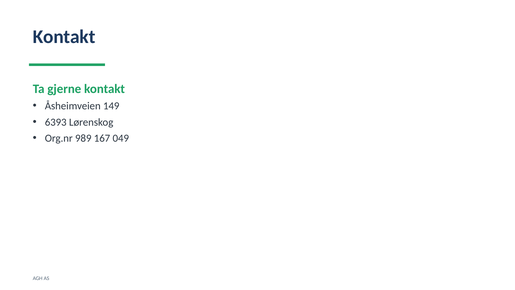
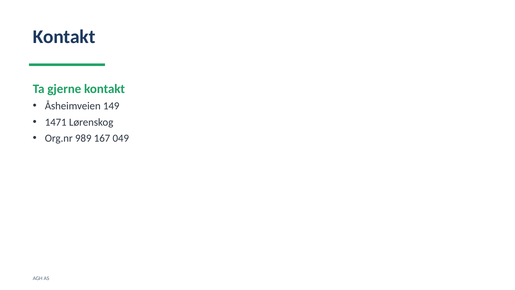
6393: 6393 -> 1471
